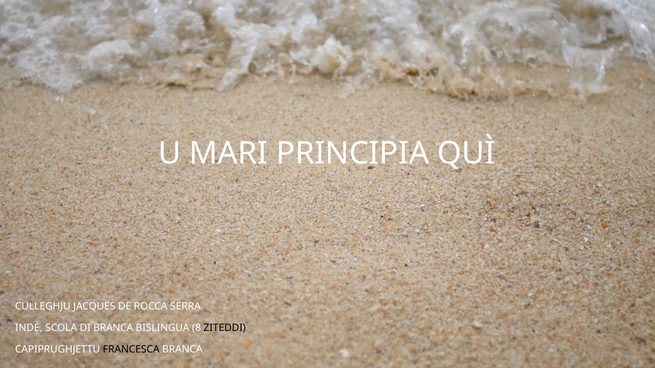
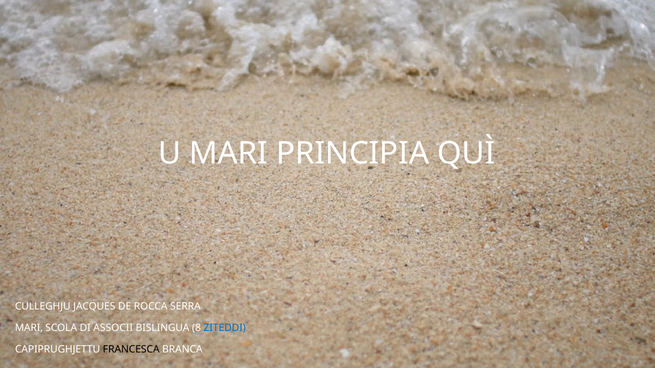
INDÈ at (29, 328): INDÈ -> MARI
DI BRANCA: BRANCA -> ASSOCII
ZITEDDI colour: black -> blue
